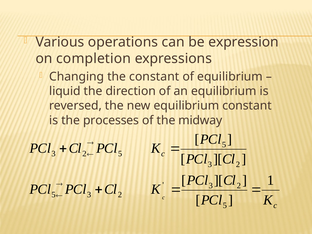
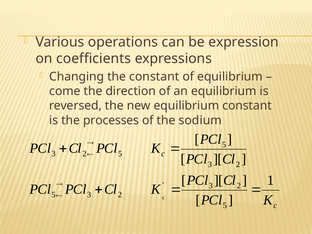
completion: completion -> coefficients
liquid: liquid -> come
midway: midway -> sodium
